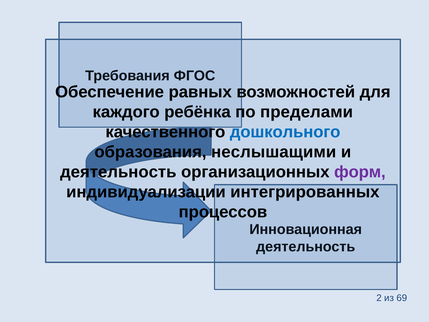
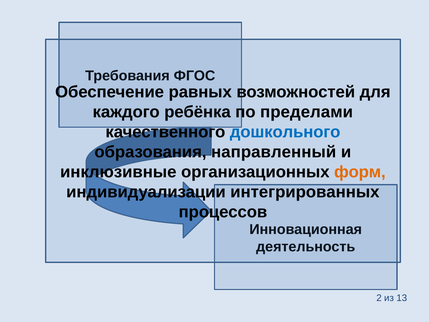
неслышащими: неслышащими -> направленный
деятельность at (118, 172): деятельность -> инклюзивные
форм colour: purple -> orange
69: 69 -> 13
